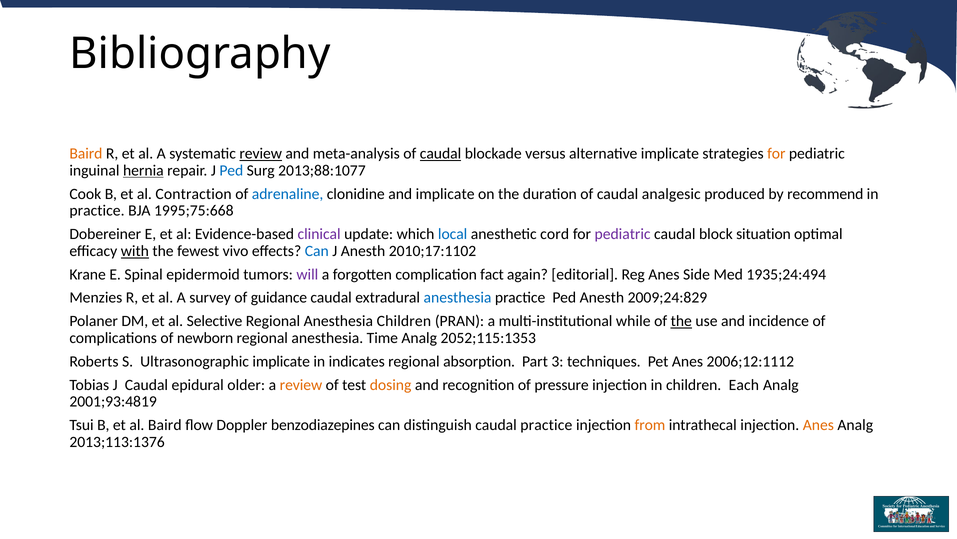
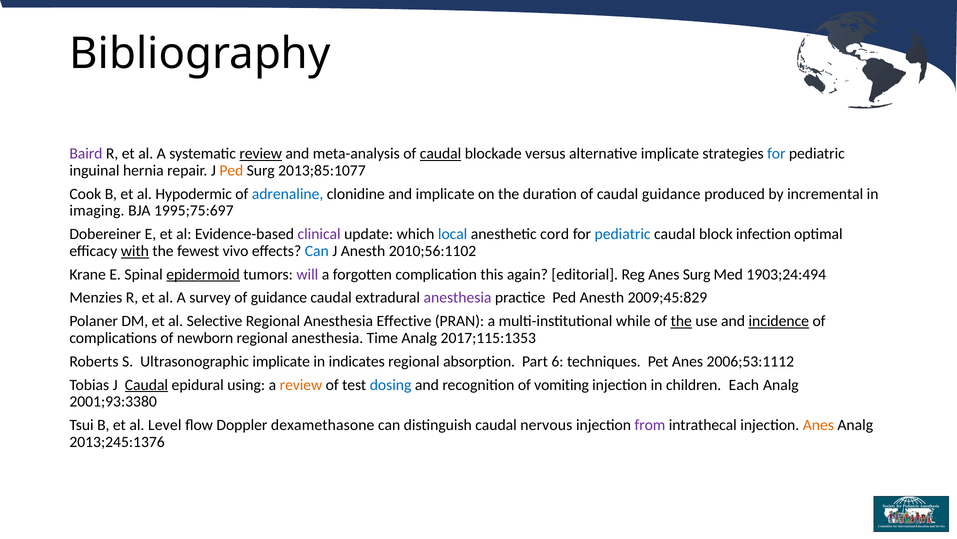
Baird at (86, 153) colour: orange -> purple
for at (776, 153) colour: orange -> blue
hernia underline: present -> none
Ped at (231, 170) colour: blue -> orange
2013;88:1077: 2013;88:1077 -> 2013;85:1077
Contraction: Contraction -> Hypodermic
caudal analgesic: analgesic -> guidance
recommend: recommend -> incremental
practice at (97, 211): practice -> imaging
1995;75:668: 1995;75:668 -> 1995;75:697
pediatric at (623, 234) colour: purple -> blue
situation: situation -> infection
2010;17:1102: 2010;17:1102 -> 2010;56:1102
epidermoid underline: none -> present
fact: fact -> this
Anes Side: Side -> Surg
1935;24:494: 1935;24:494 -> 1903;24:494
anesthesia at (458, 297) colour: blue -> purple
2009;24:829: 2009;24:829 -> 2009;45:829
Anesthesia Children: Children -> Effective
incidence underline: none -> present
2052;115:1353: 2052;115:1353 -> 2017;115:1353
3: 3 -> 6
2006;12:1112: 2006;12:1112 -> 2006;53:1112
Caudal at (146, 384) underline: none -> present
older: older -> using
dosing colour: orange -> blue
pressure: pressure -> vomiting
2001;93:4819: 2001;93:4819 -> 2001;93:3380
al Baird: Baird -> Level
benzodiazepines: benzodiazepines -> dexamethasone
caudal practice: practice -> nervous
from colour: orange -> purple
2013;113:1376: 2013;113:1376 -> 2013;245:1376
